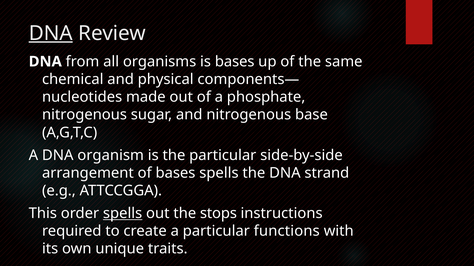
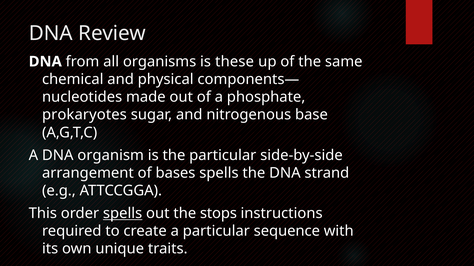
DNA at (51, 33) underline: present -> none
is bases: bases -> these
nitrogenous at (84, 115): nitrogenous -> prokaryotes
functions: functions -> sequence
